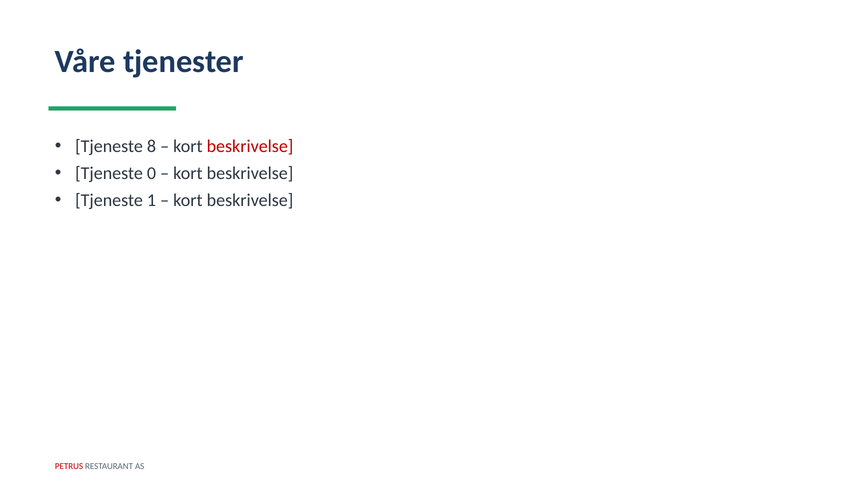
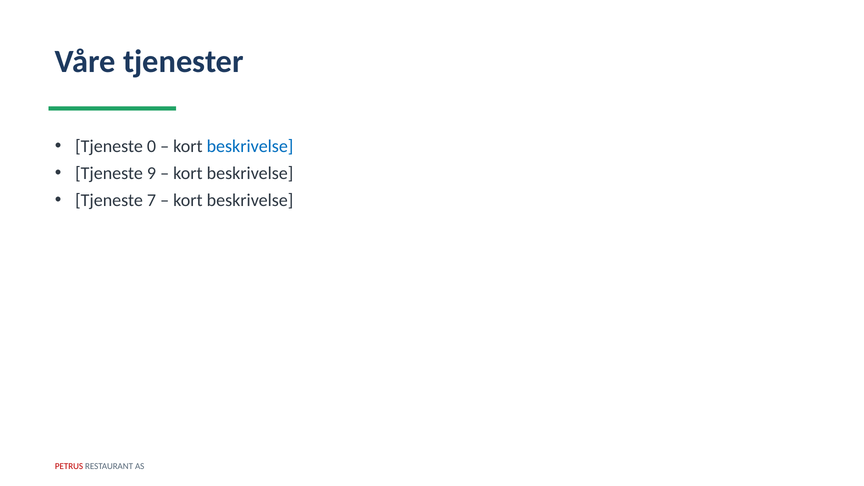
8: 8 -> 0
beskrivelse at (250, 146) colour: red -> blue
0: 0 -> 9
1: 1 -> 7
